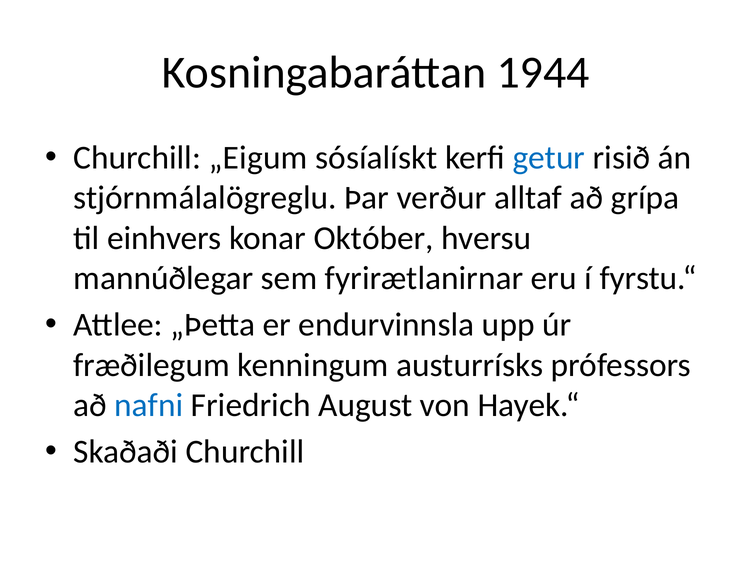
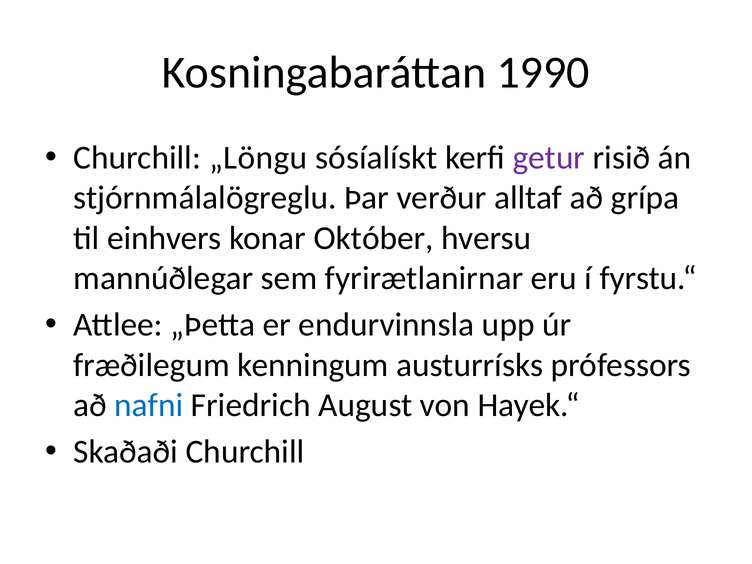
1944: 1944 -> 1990
„Eigum: „Eigum -> „Löngu
getur colour: blue -> purple
